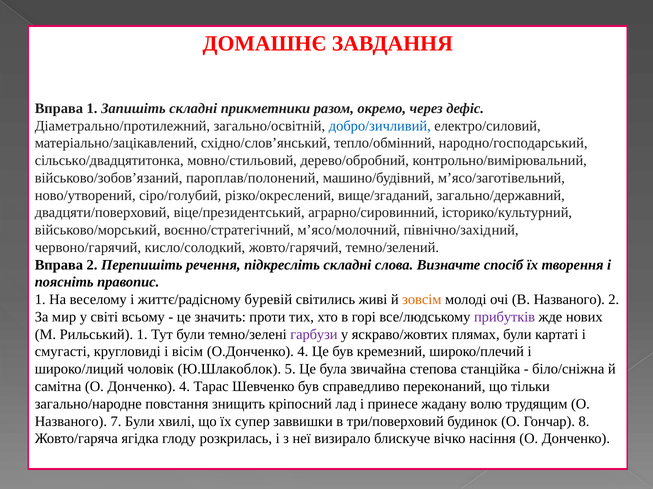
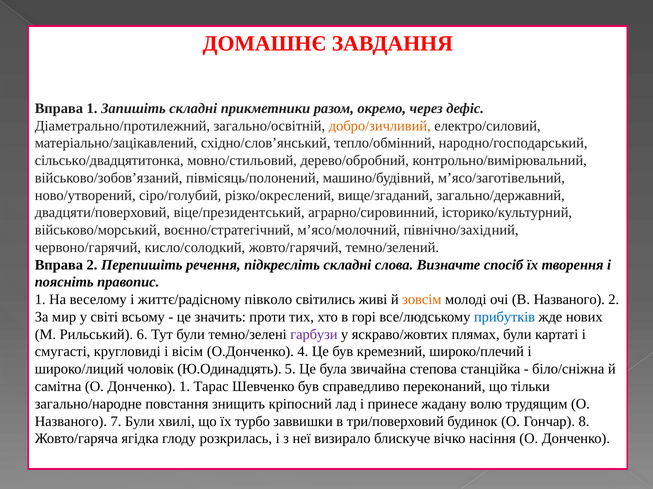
добро/зичливий colour: blue -> orange
пароплав/полонений: пароплав/полонений -> півмісяць/полонений
буревій: буревій -> півколо
прибутків colour: purple -> blue
Рильський 1: 1 -> 6
Ю.Шлакоблок: Ю.Шлакоблок -> Ю.Одинадцять
Донченко 4: 4 -> 1
супер: супер -> турбо
